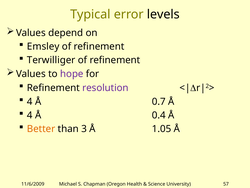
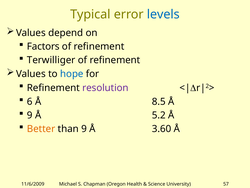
levels colour: black -> blue
Emsley: Emsley -> Factors
hope colour: purple -> blue
4 at (30, 101): 4 -> 6
0.7: 0.7 -> 8.5
4 at (30, 115): 4 -> 9
0.4: 0.4 -> 5.2
than 3: 3 -> 9
1.05: 1.05 -> 3.60
